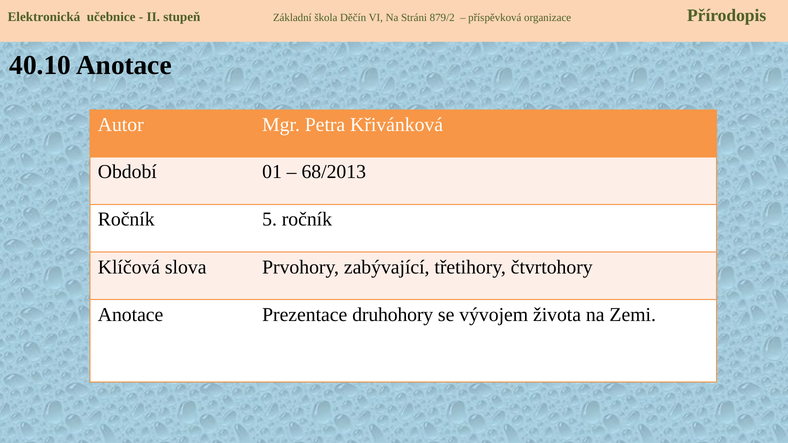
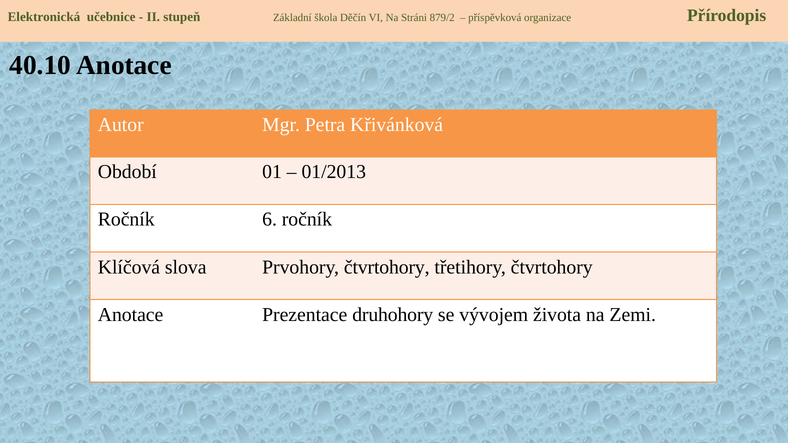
68/2013: 68/2013 -> 01/2013
5: 5 -> 6
Prvohory zabývající: zabývající -> čtvrtohory
